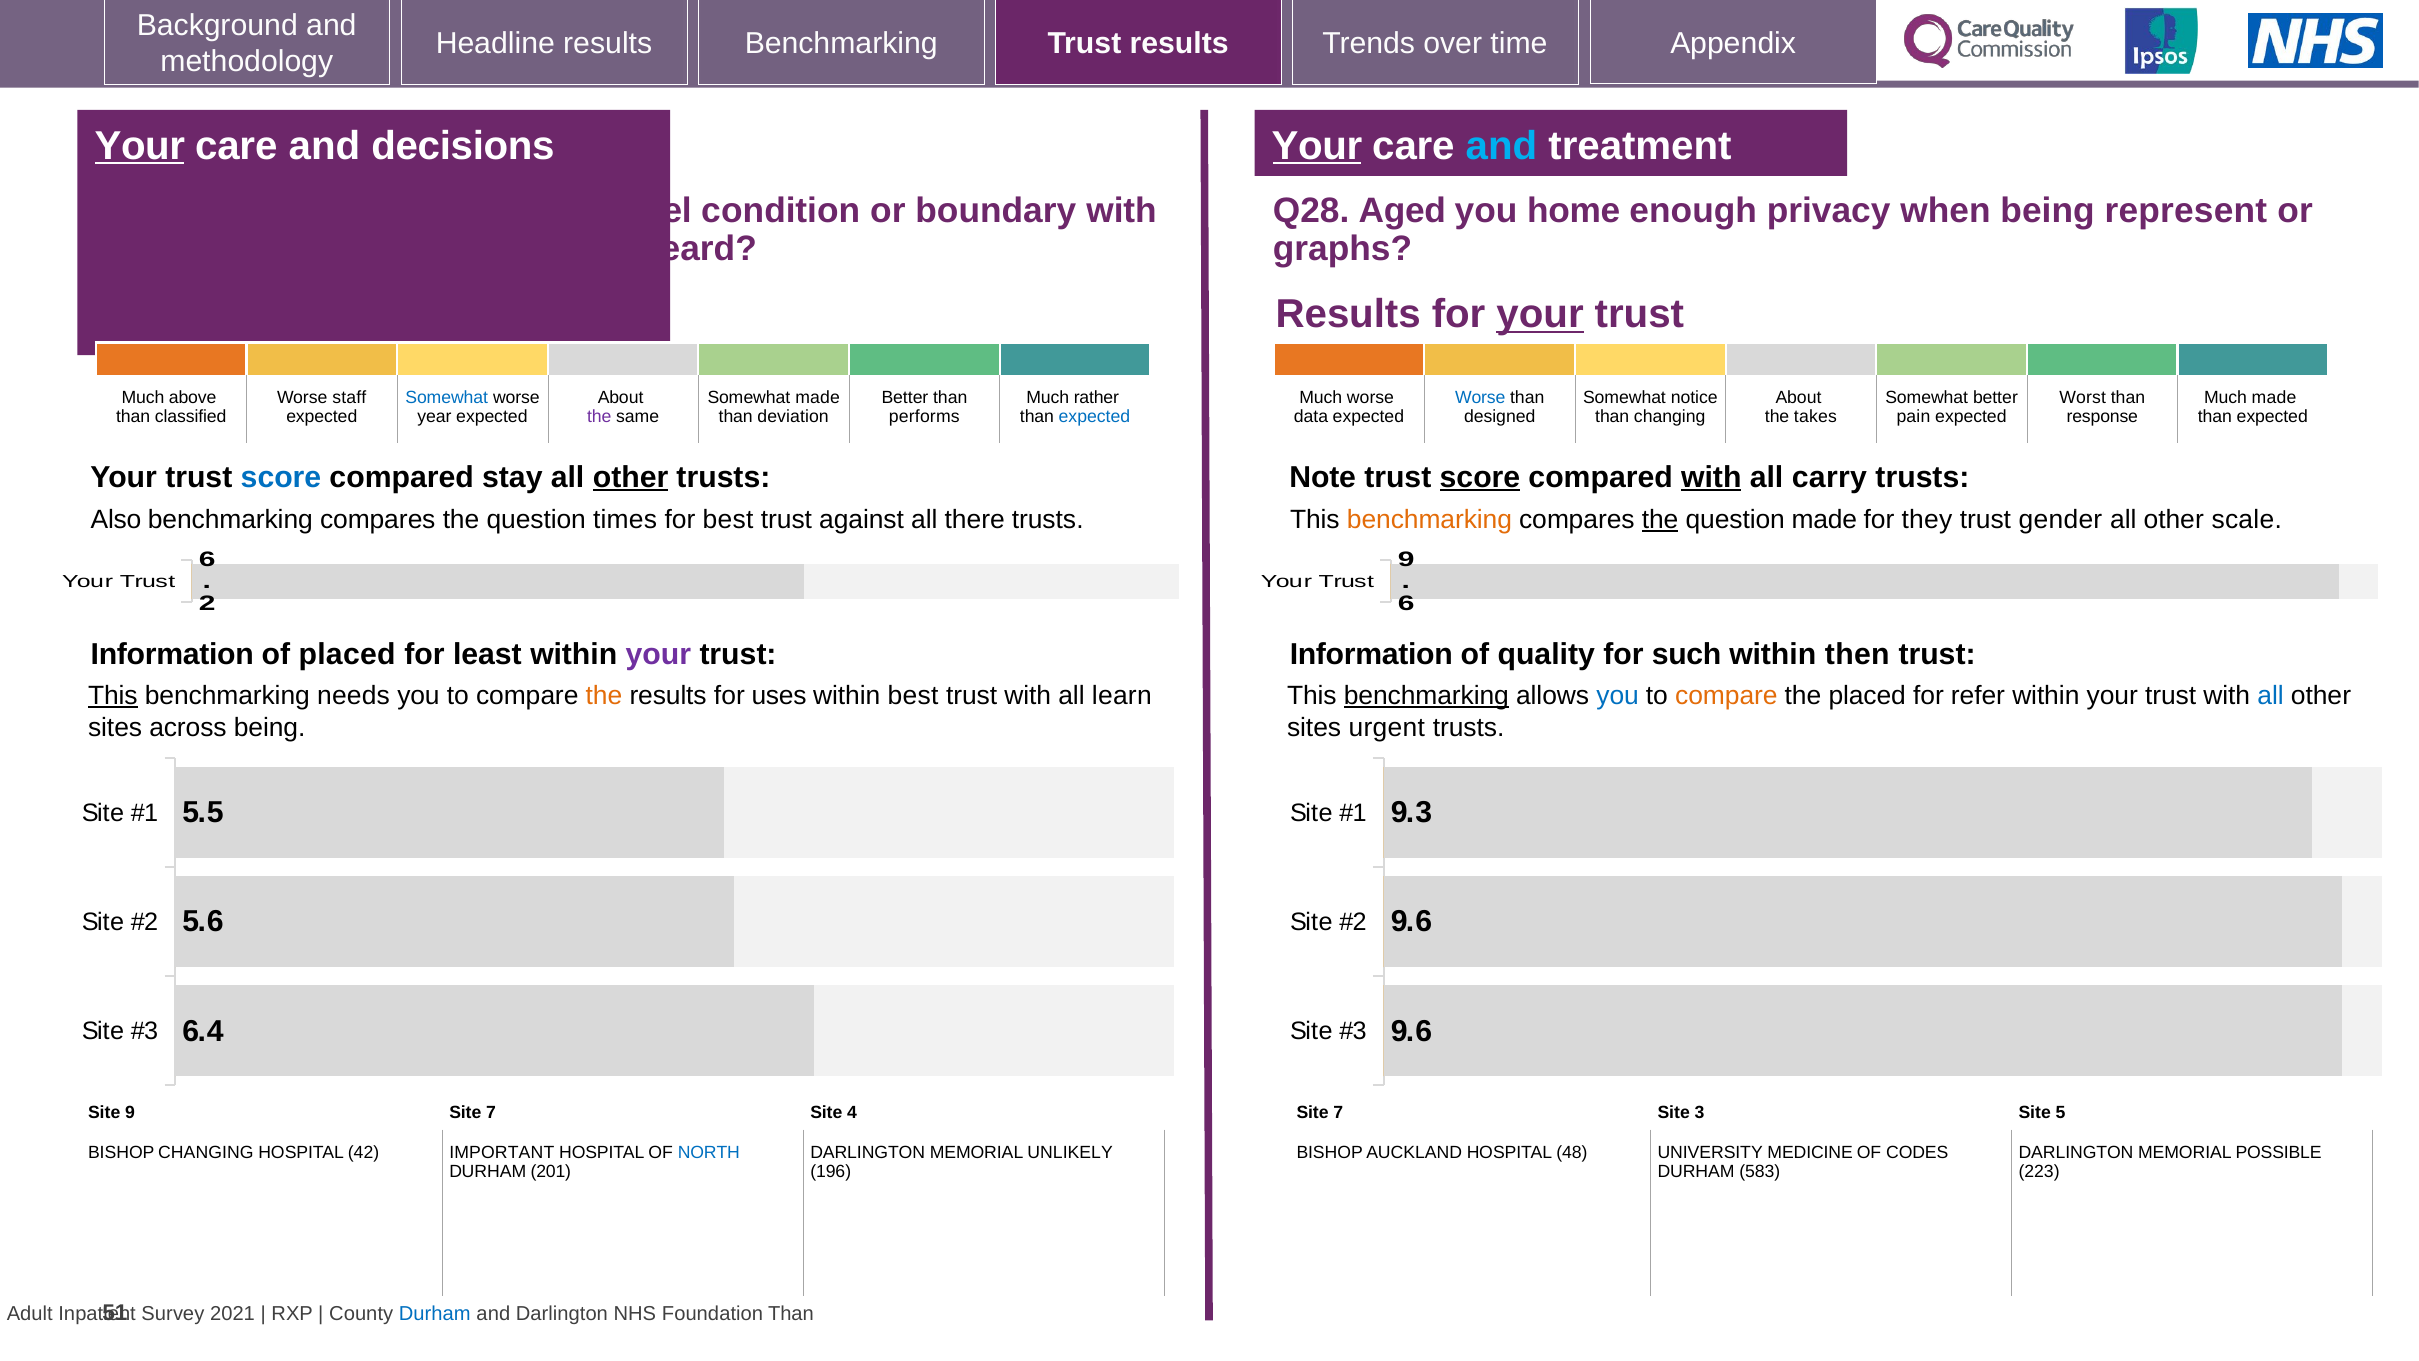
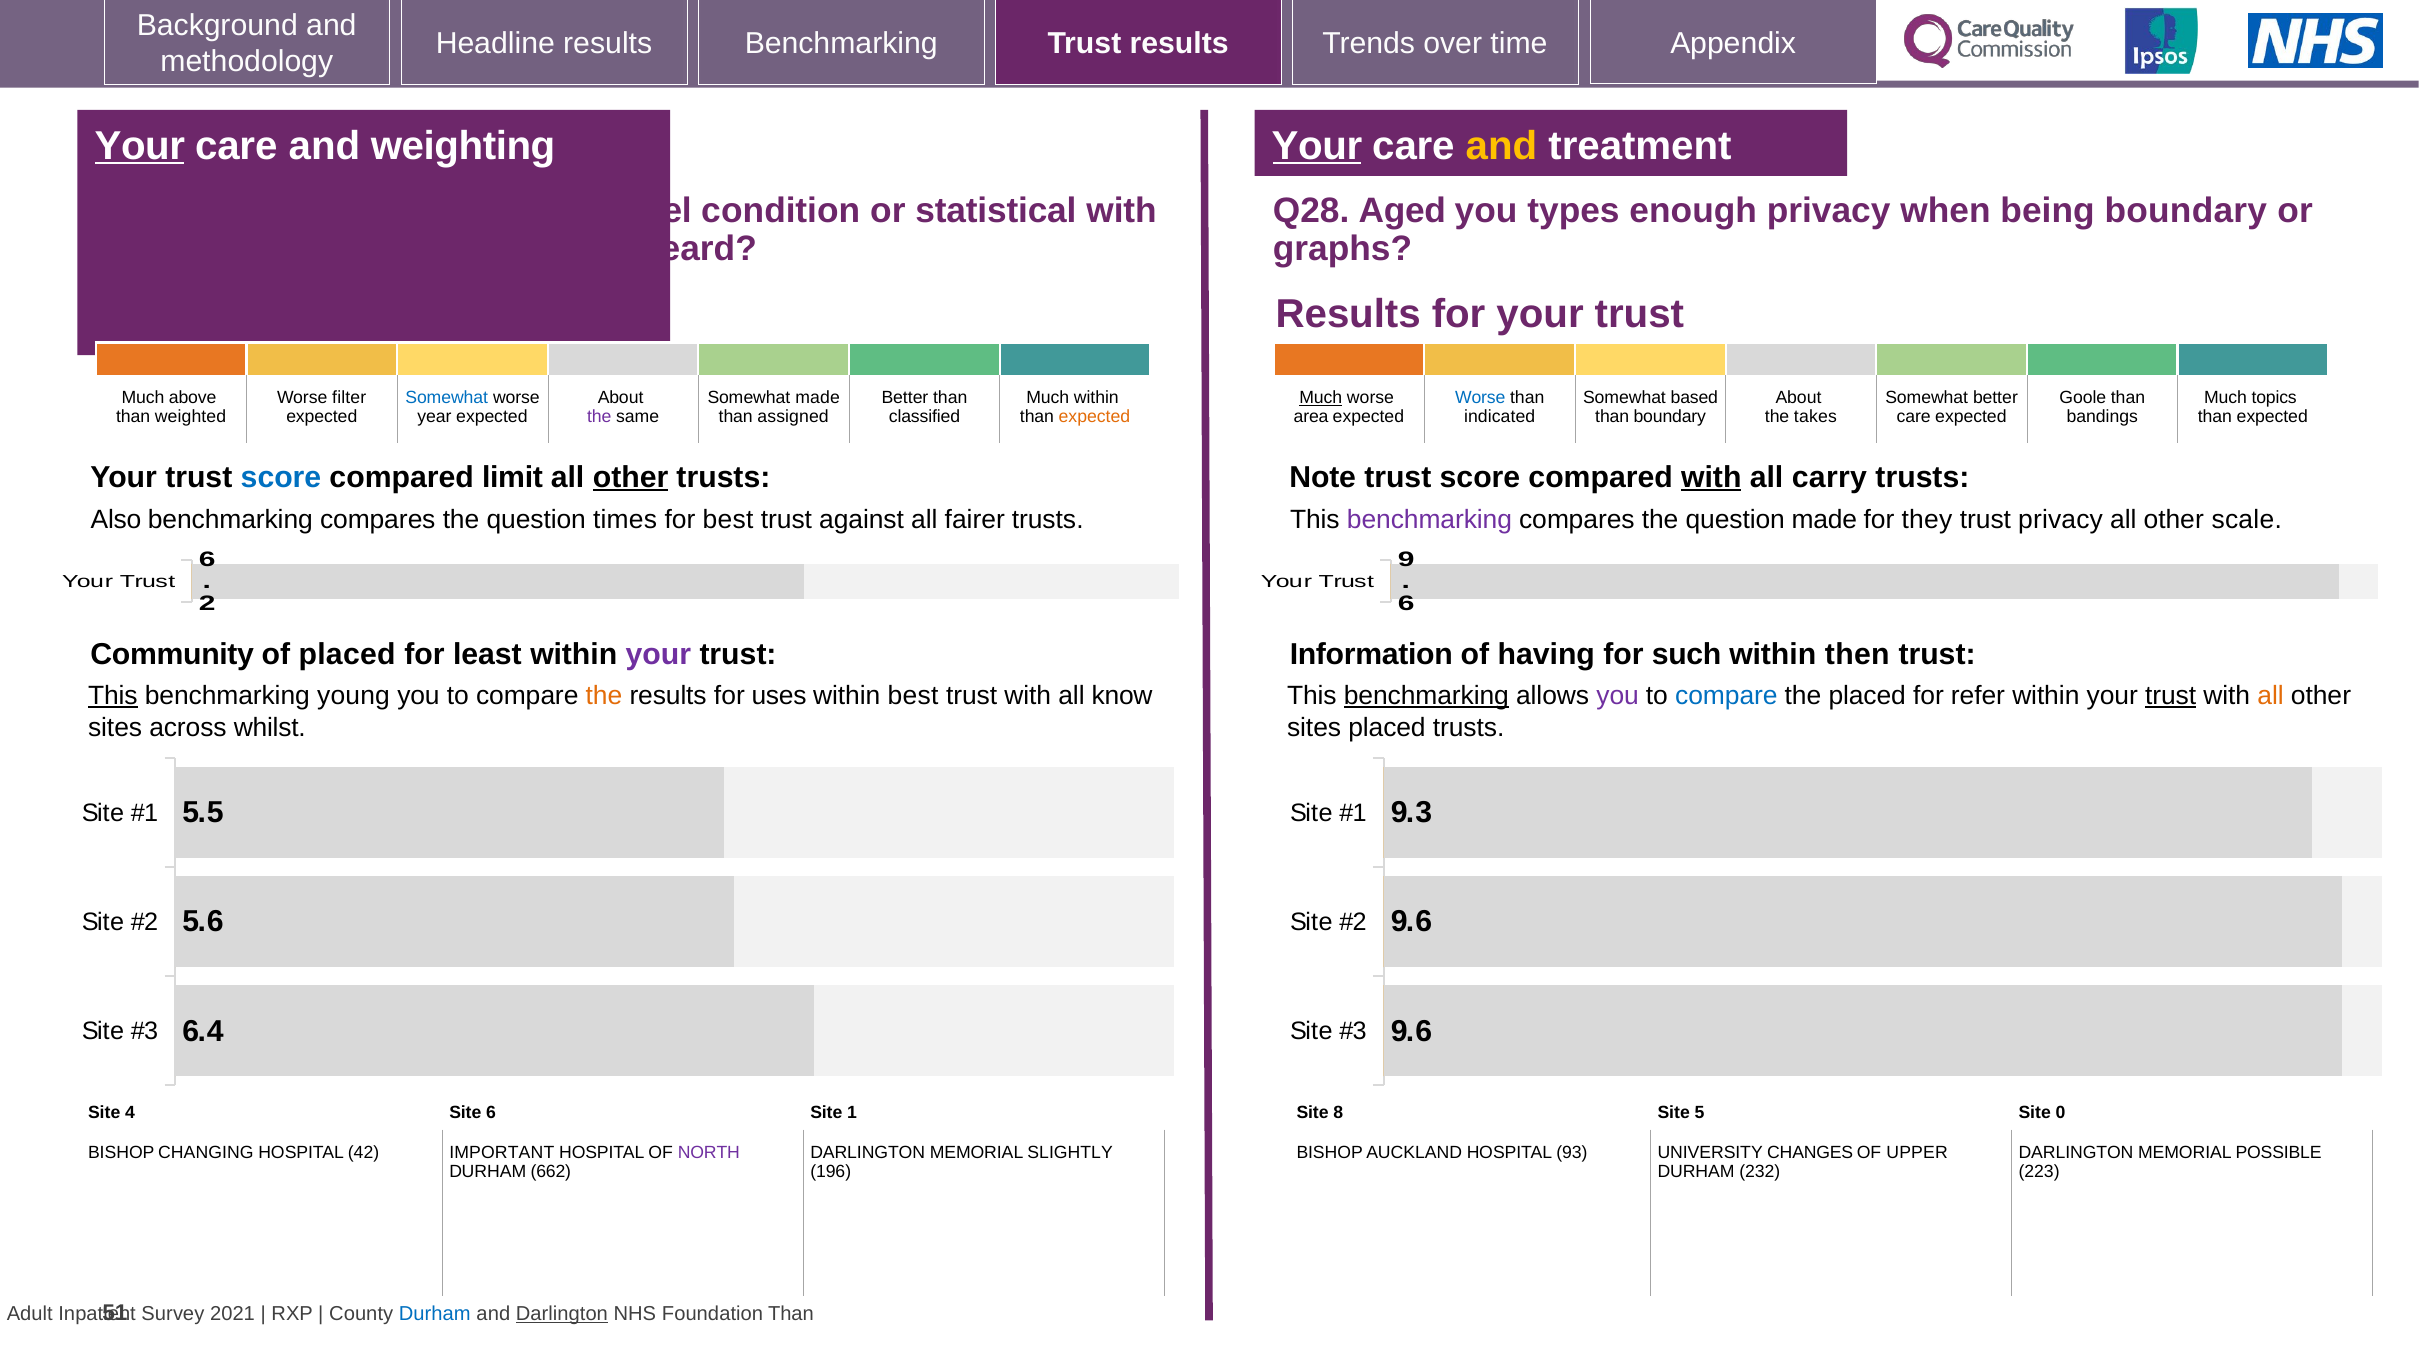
decisions: decisions -> weighting
and at (1501, 146) colour: light blue -> yellow
boundary: boundary -> statistical
home: home -> types
being represent: represent -> boundary
your at (1540, 314) underline: present -> none
staff: staff -> filter
Much rather: rather -> within
Much at (1321, 397) underline: none -> present
notice: notice -> based
Worst: Worst -> Goole
Much made: made -> topics
classified: classified -> weighted
deviation: deviation -> assigned
performs: performs -> classified
expected at (1094, 417) colour: blue -> orange
data: data -> area
designed: designed -> indicated
than changing: changing -> boundary
pain at (1913, 417): pain -> care
response: response -> bandings
stay: stay -> limit
score at (1480, 477) underline: present -> none
there: there -> fairer
benchmarking at (1429, 519) colour: orange -> purple
the at (1660, 519) underline: present -> none
trust gender: gender -> privacy
Information at (172, 655): Information -> Community
quality: quality -> having
needs: needs -> young
learn: learn -> know
you at (1618, 696) colour: blue -> purple
compare at (1726, 696) colour: orange -> blue
trust at (2171, 696) underline: none -> present
all at (2271, 696) colour: blue -> orange
across being: being -> whilst
sites urgent: urgent -> placed
Site 9: 9 -> 4
7 at (491, 1113): 7 -> 6
4: 4 -> 1
7 at (1338, 1113): 7 -> 8
3: 3 -> 5
5: 5 -> 0
NORTH colour: blue -> purple
UNLIKELY: UNLIKELY -> SLIGHTLY
48: 48 -> 93
MEDICINE: MEDICINE -> CHANGES
CODES: CODES -> UPPER
201: 201 -> 662
583: 583 -> 232
Darlington at (562, 1313) underline: none -> present
